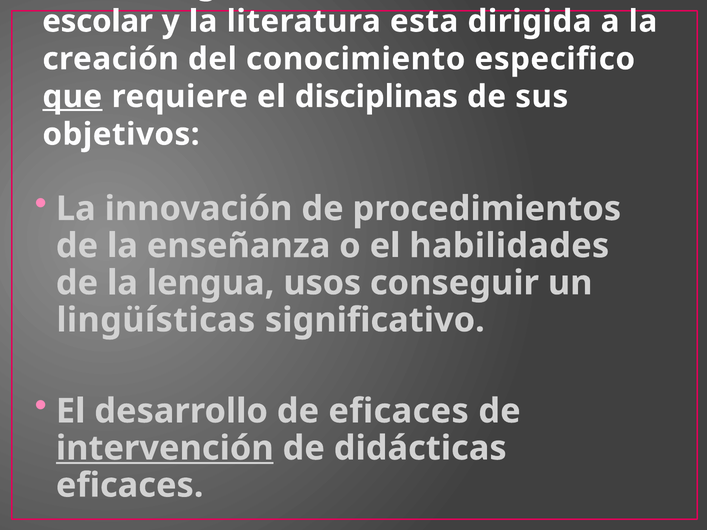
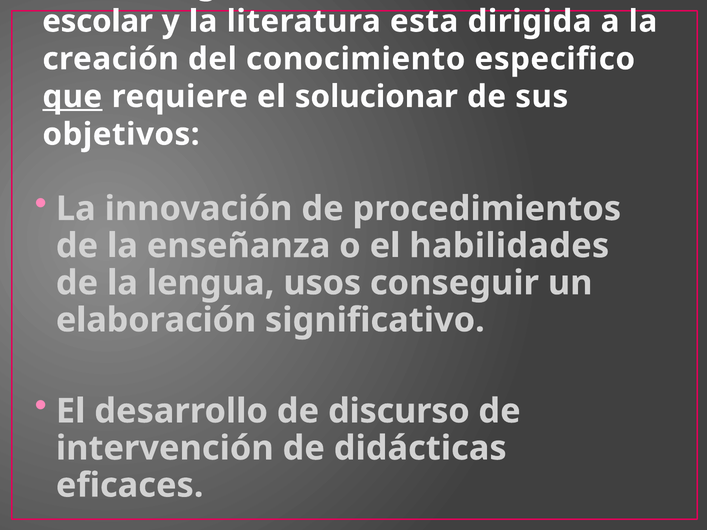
disciplinas: disciplinas -> solucionar
lingüísticas: lingüísticas -> elaboración
de eficaces: eficaces -> discurso
intervención underline: present -> none
